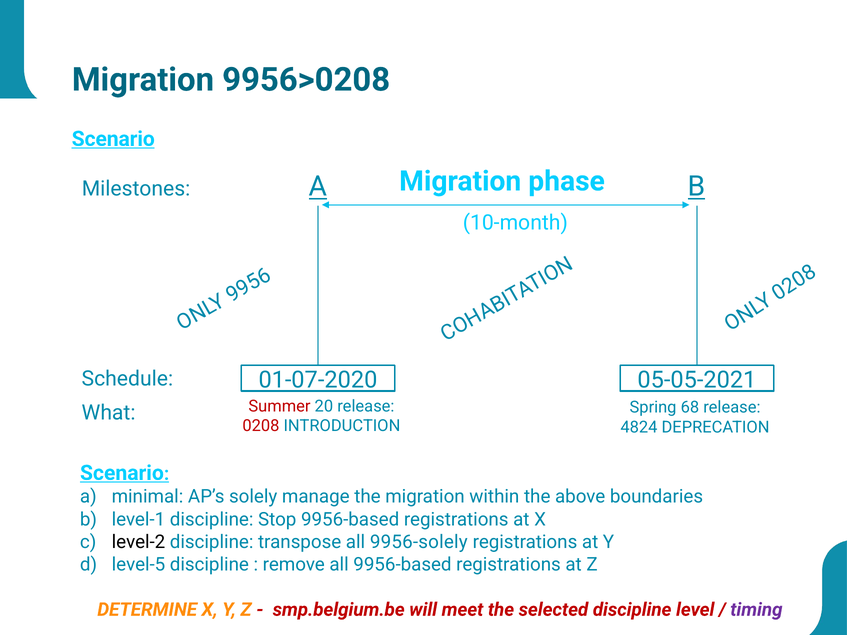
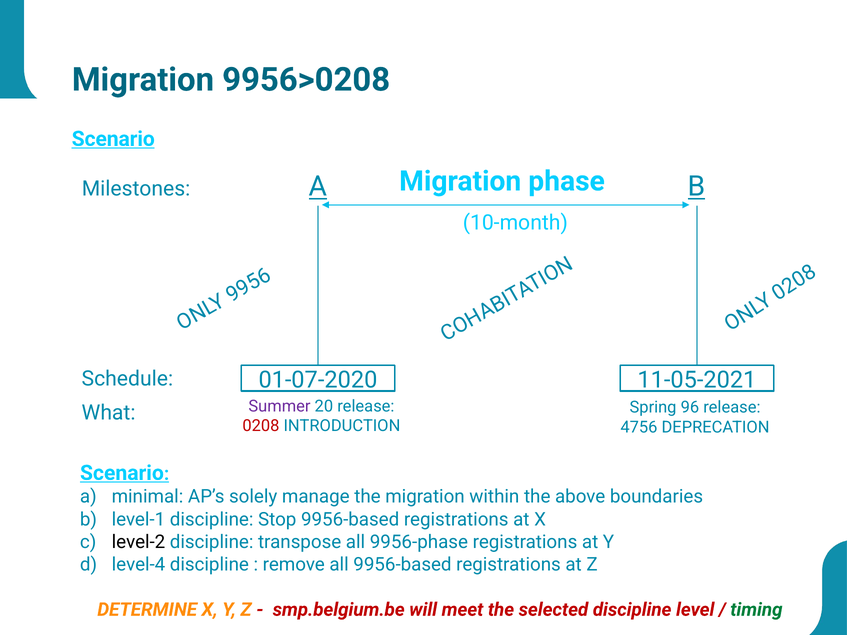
05-05-2021: 05-05-2021 -> 11-05-2021
Summer colour: red -> purple
68: 68 -> 96
4824: 4824 -> 4756
9956-solely: 9956-solely -> 9956-phase
level-5: level-5 -> level-4
timing colour: purple -> green
